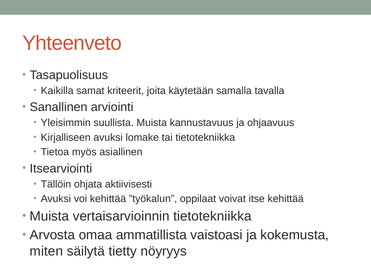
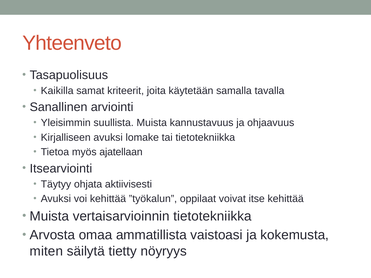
asiallinen: asiallinen -> ajatellaan
Tällöin: Tällöin -> Täytyy
